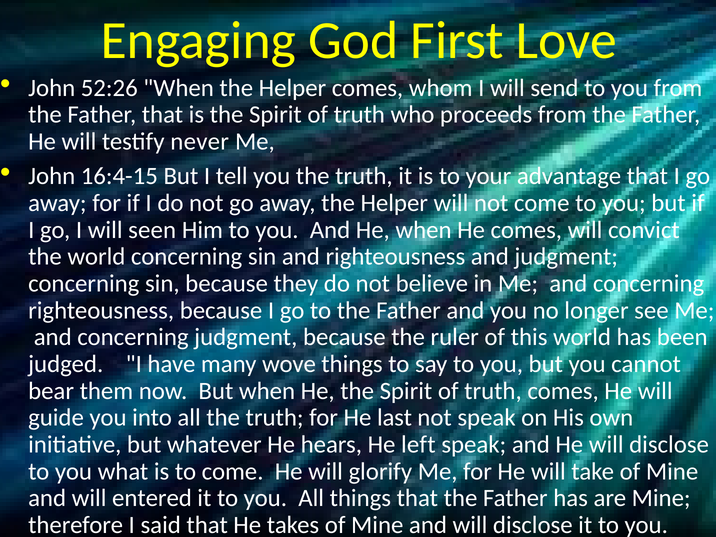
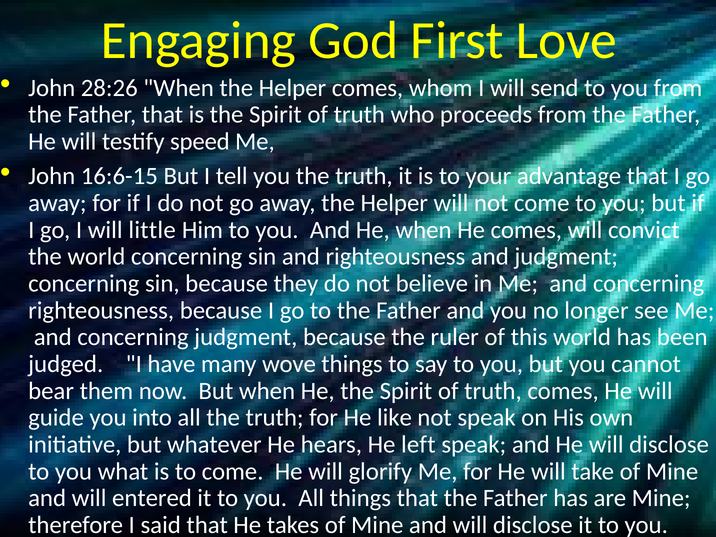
52:26: 52:26 -> 28:26
never: never -> speed
16:4-15: 16:4-15 -> 16:6-15
seen: seen -> little
last: last -> like
